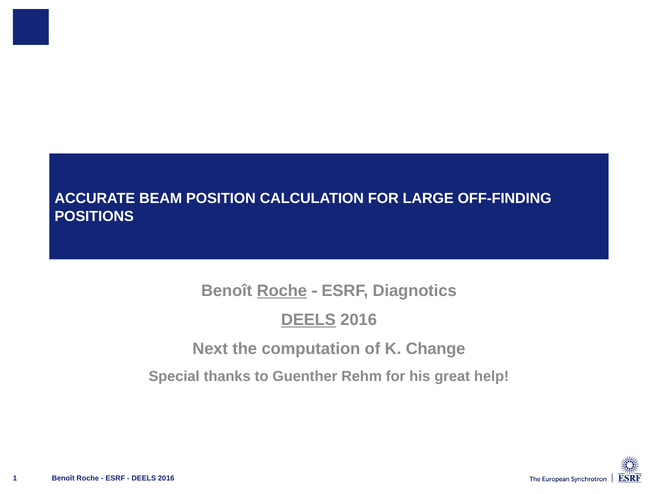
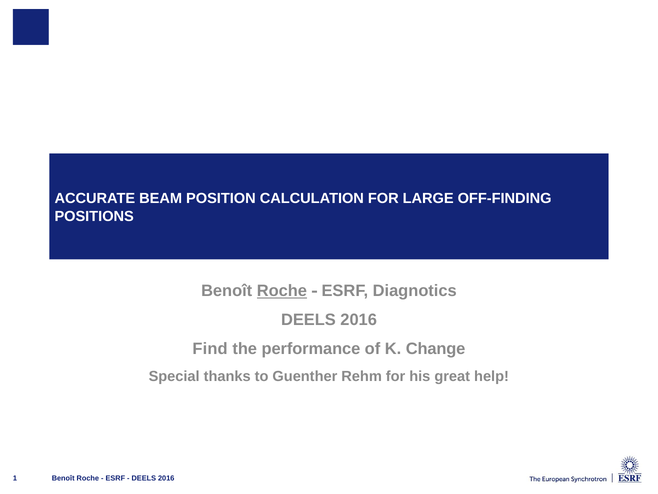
DEELS at (308, 320) underline: present -> none
Next: Next -> Find
computation: computation -> performance
